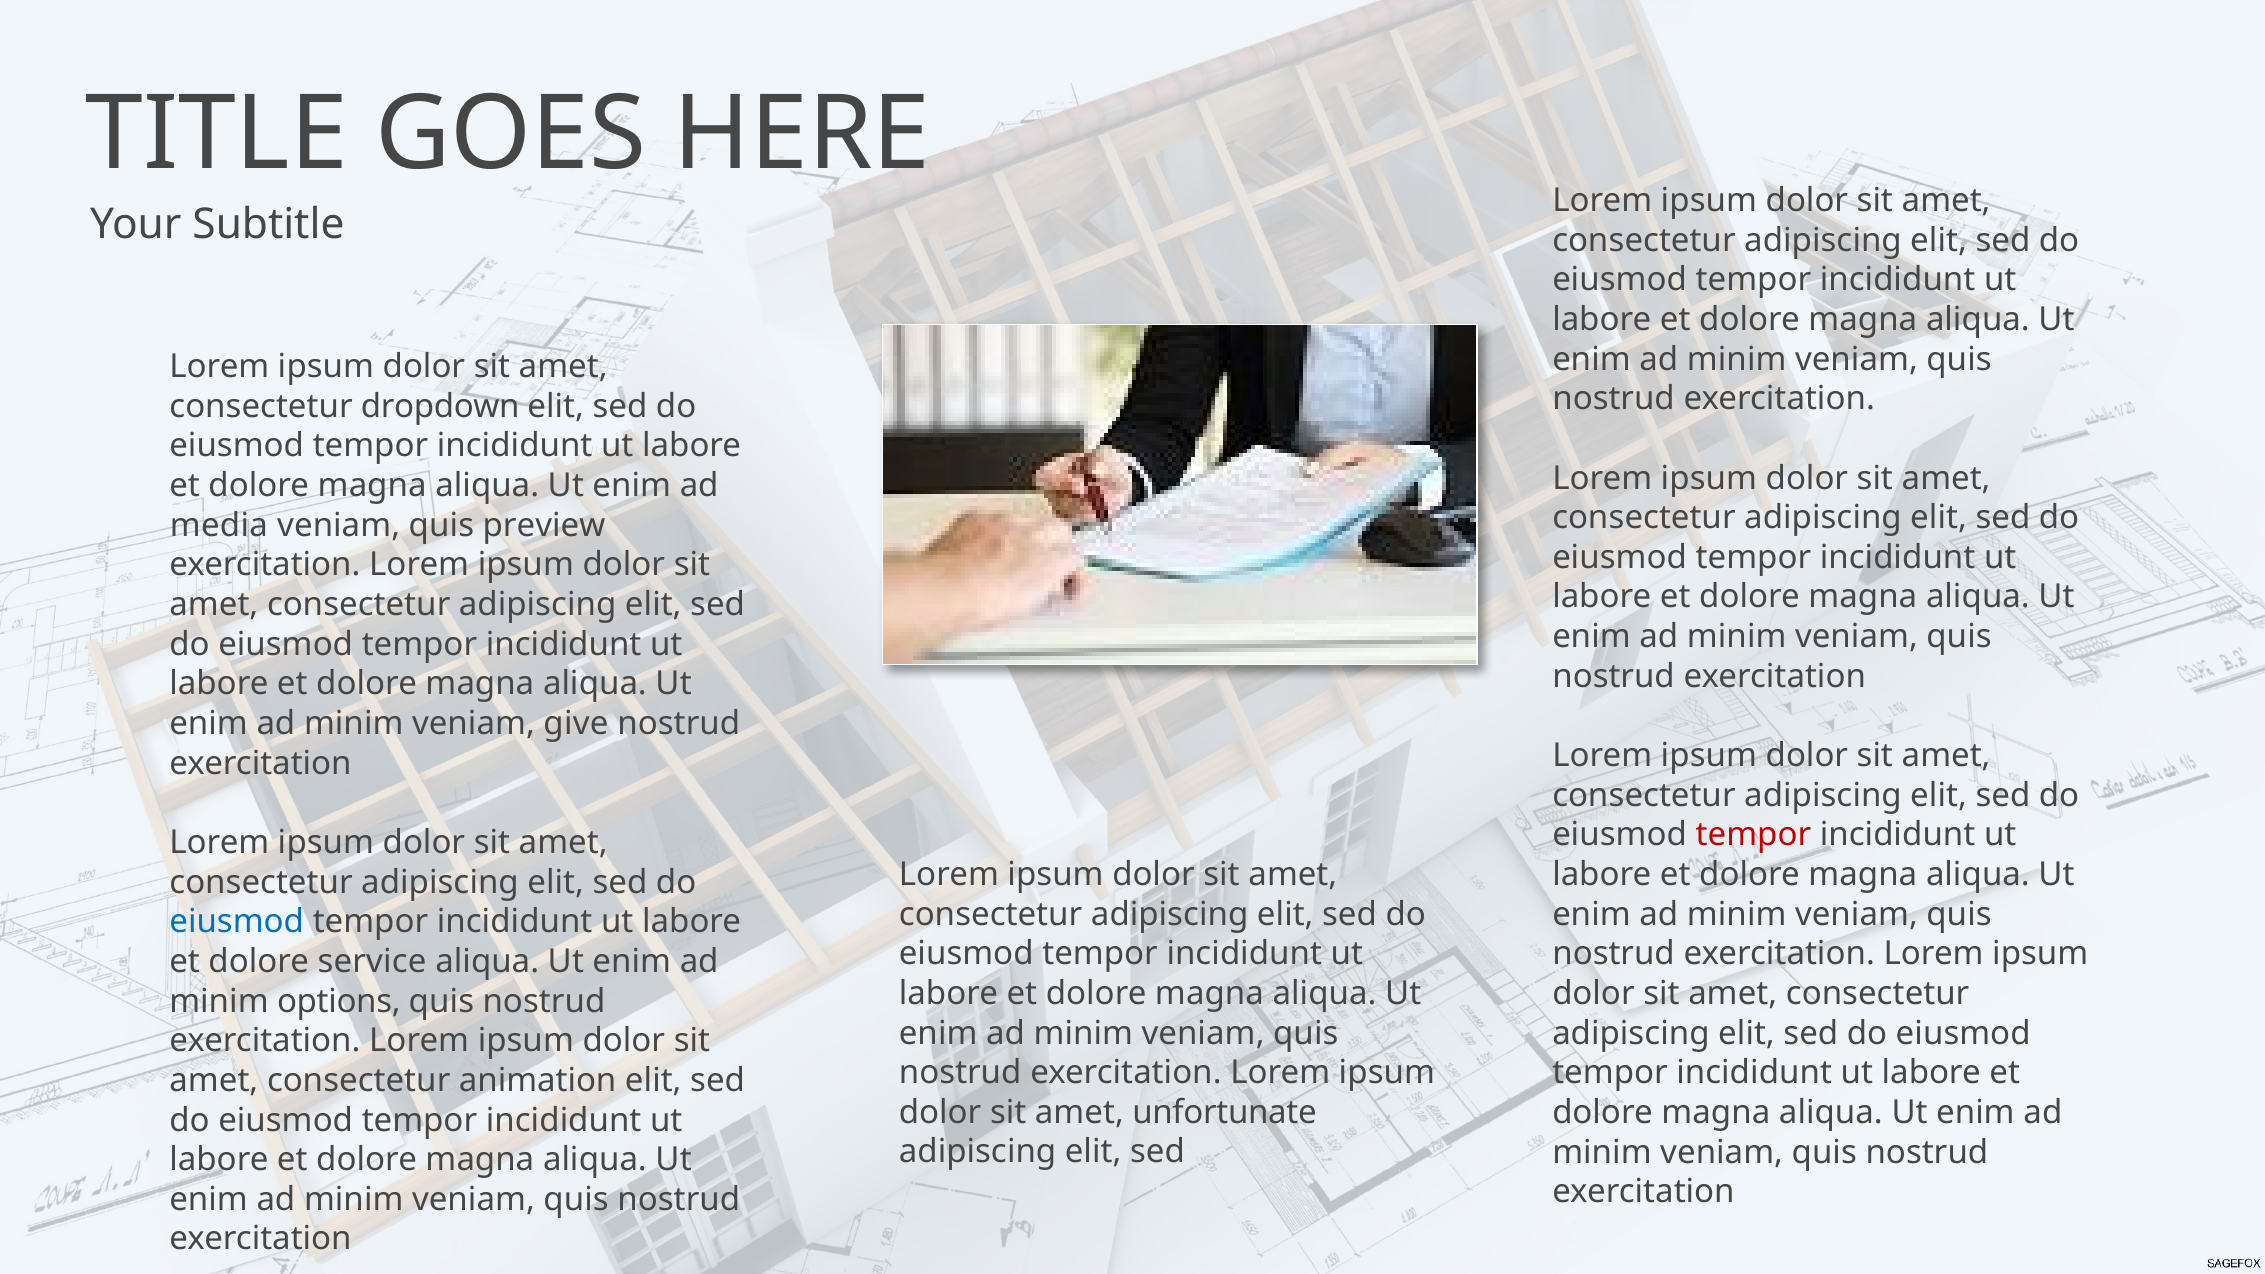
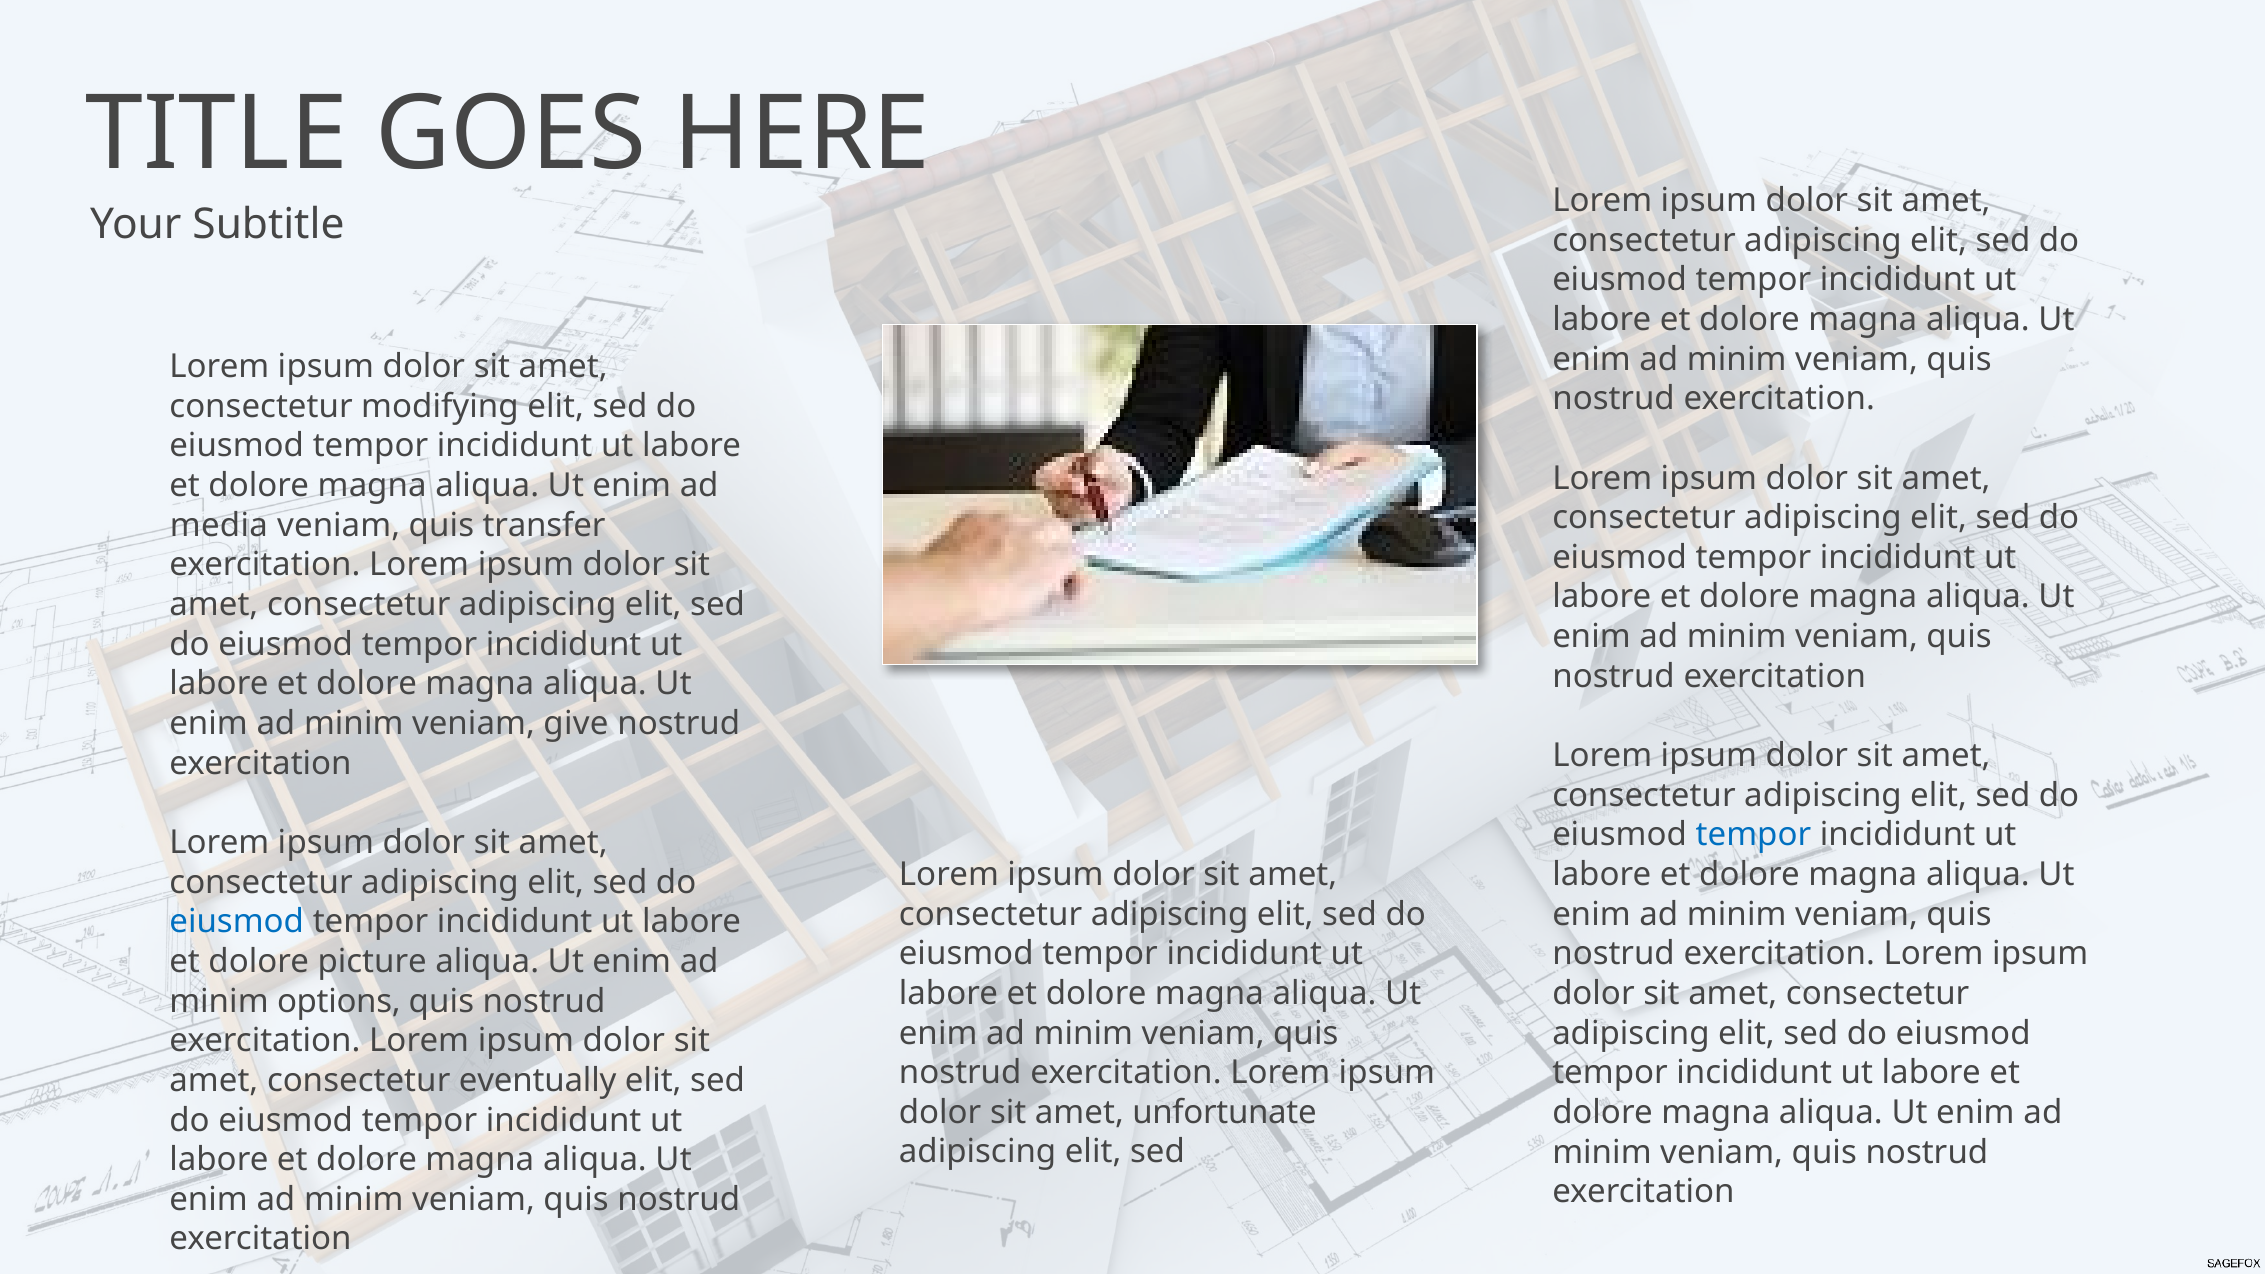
dropdown: dropdown -> modifying
preview: preview -> transfer
tempor at (1753, 835) colour: red -> blue
service: service -> picture
animation: animation -> eventually
